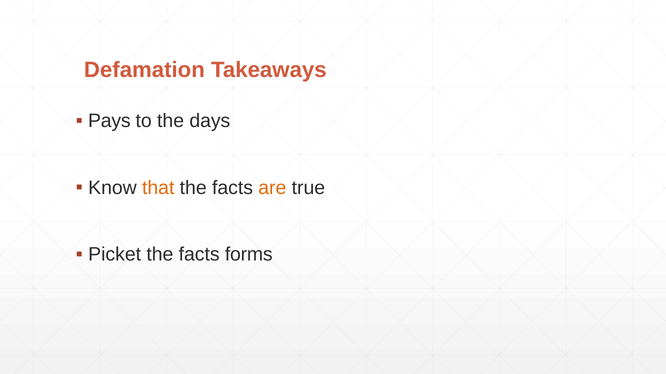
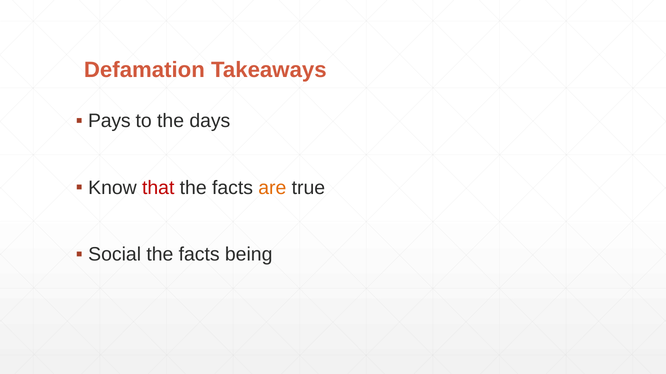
that colour: orange -> red
Picket: Picket -> Social
forms: forms -> being
